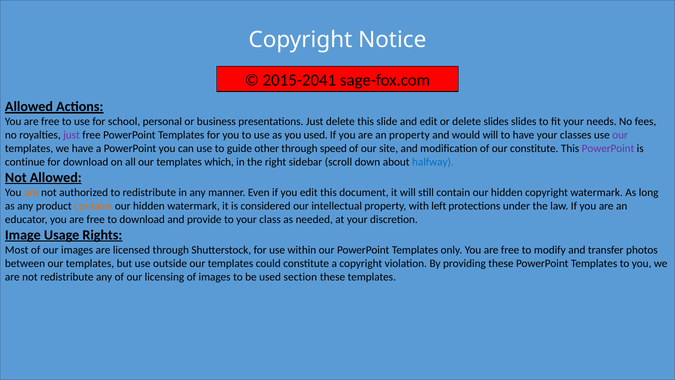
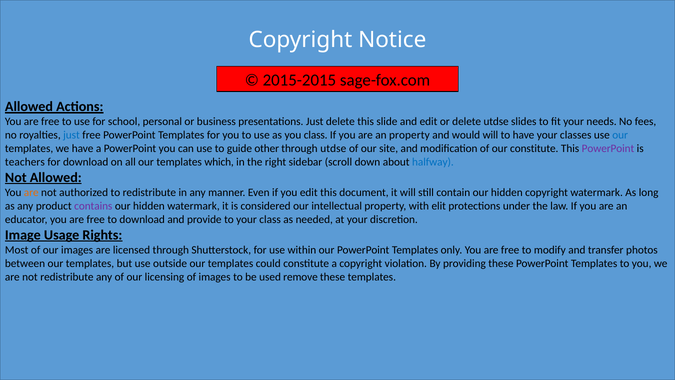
2015-2041: 2015-2041 -> 2015-2015
delete slides: slides -> utdse
just at (71, 135) colour: purple -> blue
you used: used -> class
our at (620, 135) colour: purple -> blue
through speed: speed -> utdse
continue: continue -> teachers
contains colour: orange -> purple
left: left -> elit
section: section -> remove
